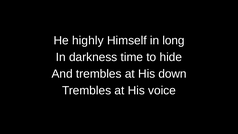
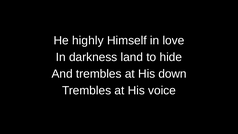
long: long -> love
time: time -> land
